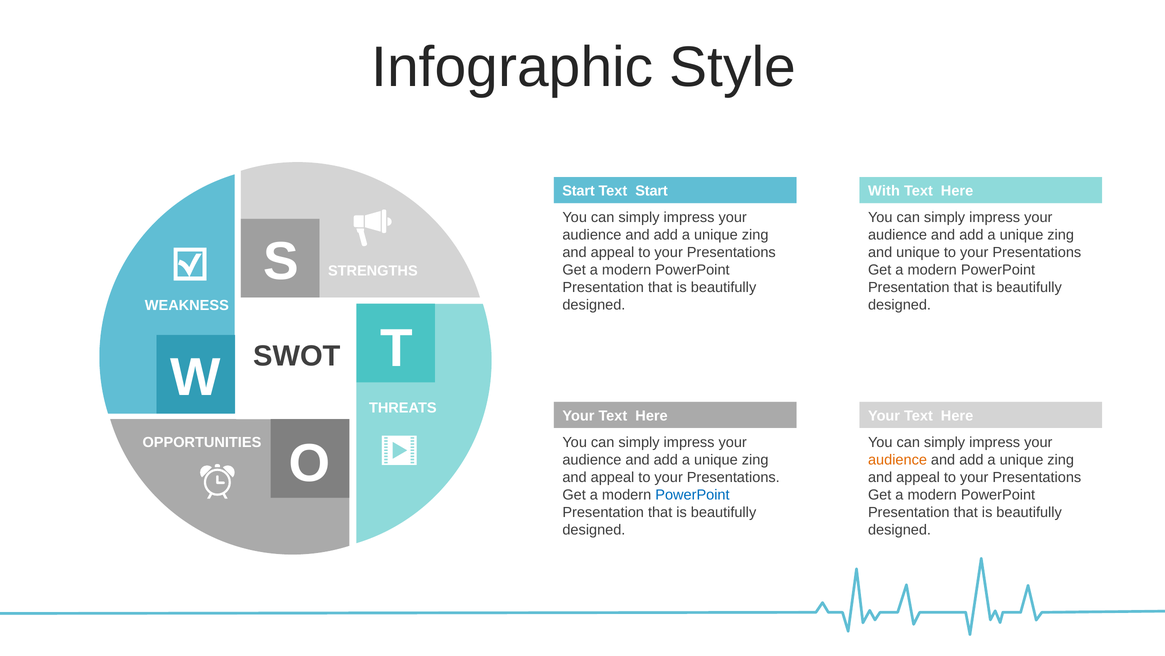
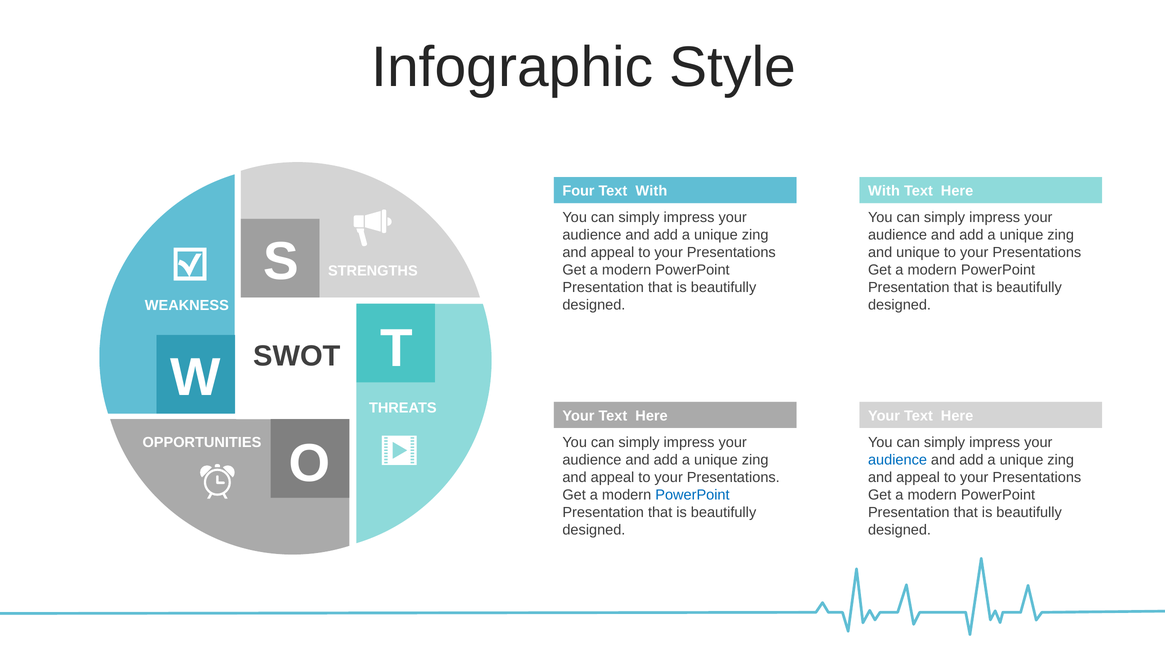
Start at (579, 191): Start -> Four
Text Start: Start -> With
audience at (898, 459) colour: orange -> blue
